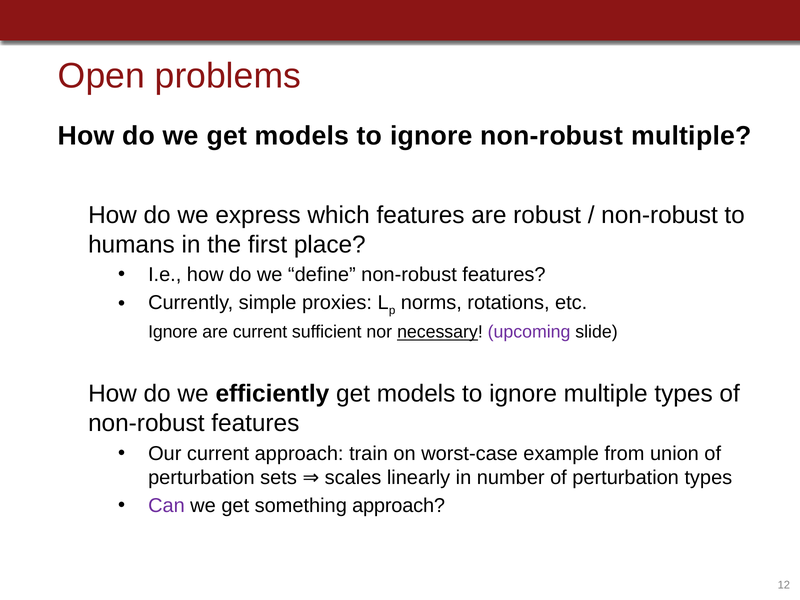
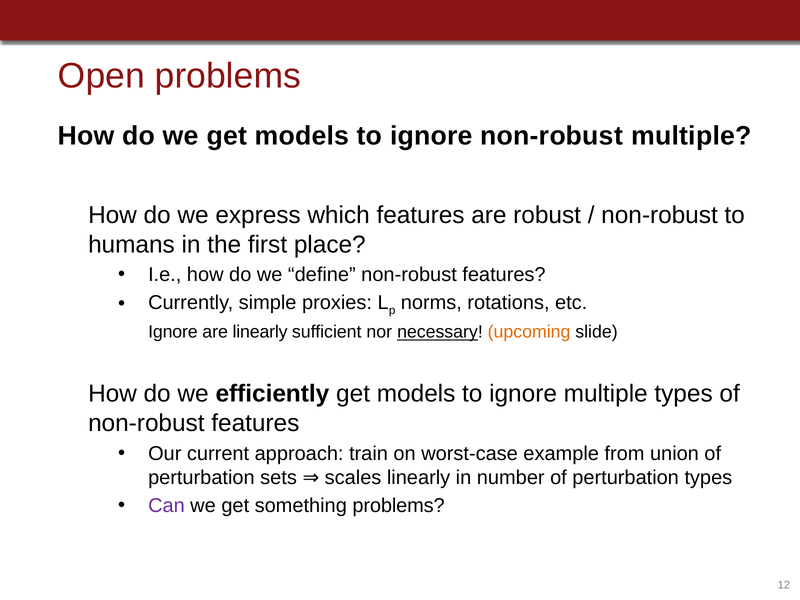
are current: current -> linearly
upcoming colour: purple -> orange
something approach: approach -> problems
